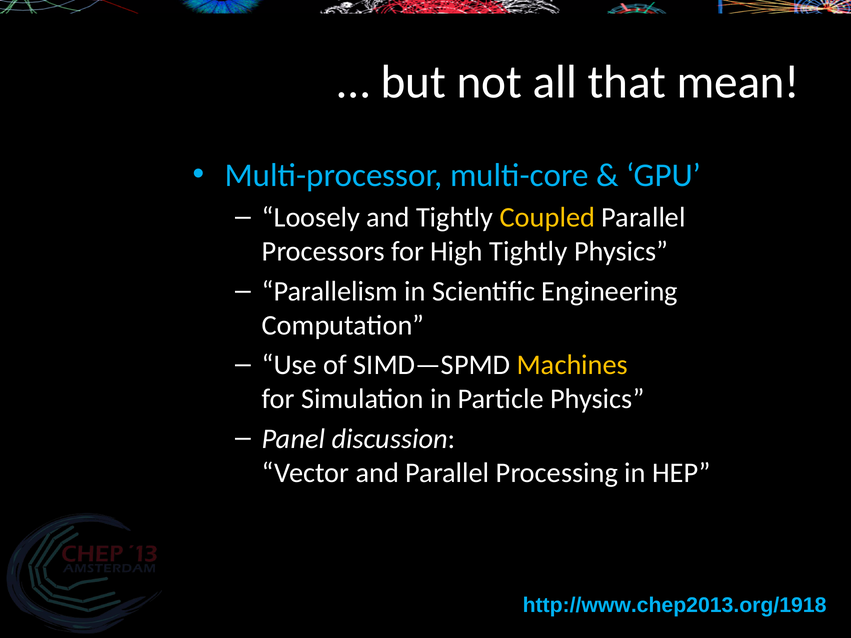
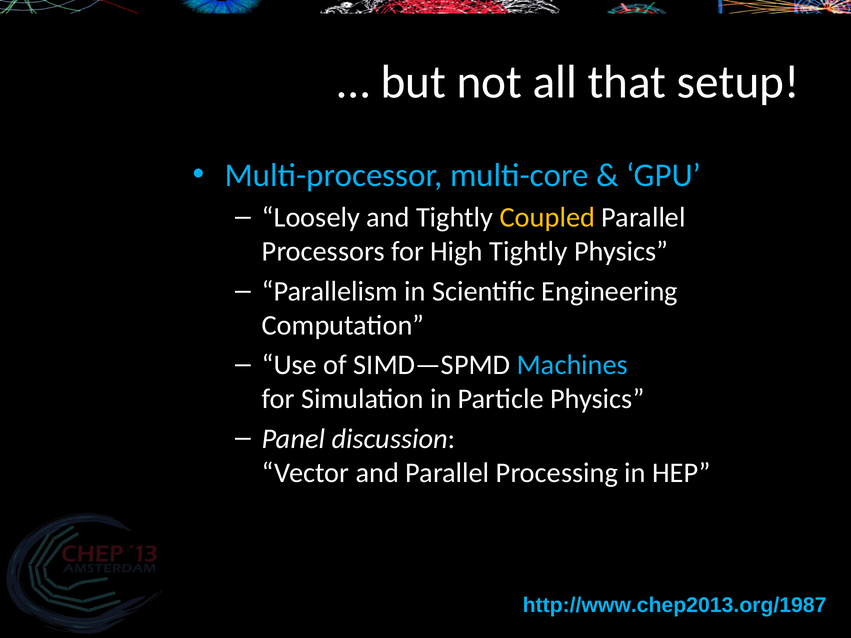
mean: mean -> setup
Machines colour: yellow -> light blue
http://www.chep2013.org/1918: http://www.chep2013.org/1918 -> http://www.chep2013.org/1987
